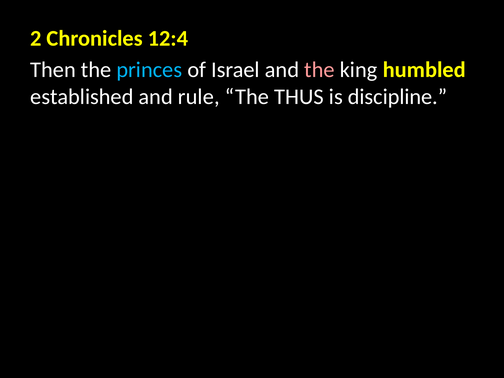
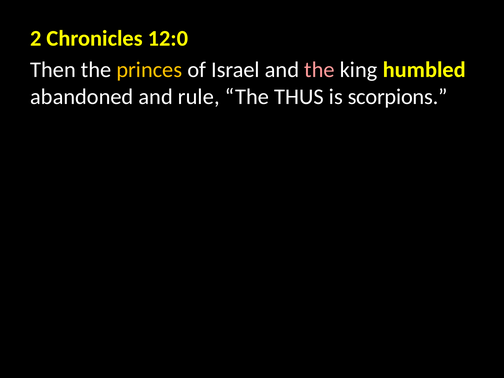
12:4: 12:4 -> 12:0
princes colour: light blue -> yellow
established: established -> abandoned
discipline: discipline -> scorpions
